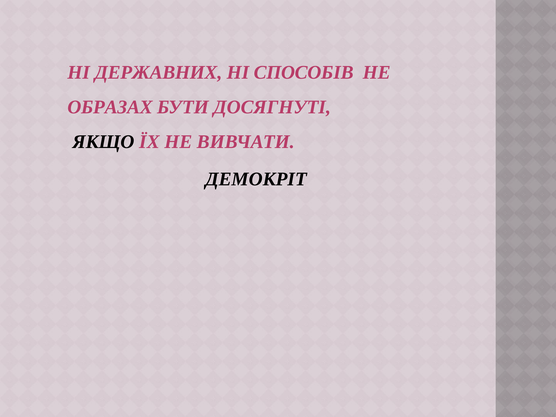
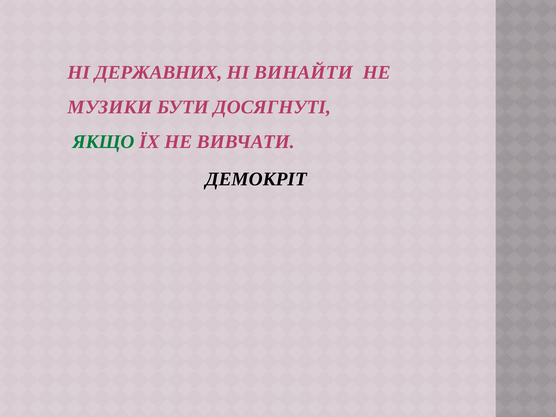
СПОСОБІВ: СПОСОБІВ -> ВИНАЙТИ
ОБРАЗАХ: ОБРАЗАХ -> МУЗИКИ
ЯКЩО colour: black -> green
